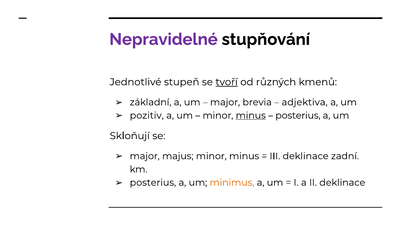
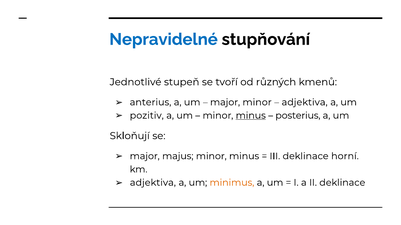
Nepravidelné colour: purple -> blue
tvoří underline: present -> none
základní: základní -> anterius
major brevia: brevia -> minor
zadní: zadní -> horní
posterius at (153, 183): posterius -> adjektiva
